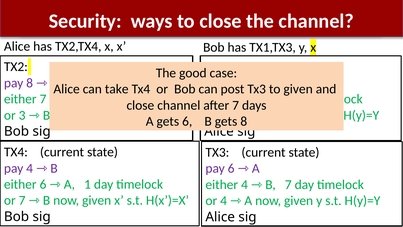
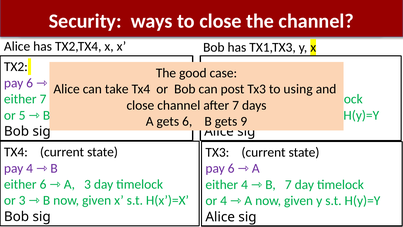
8 at (30, 83): 8 -> 6
to given: given -> using
3 at (22, 115): 3 -> 5
8 at (244, 121): 8 -> 9
A 1: 1 -> 3
7 at (22, 200): 7 -> 3
